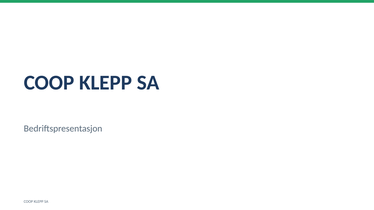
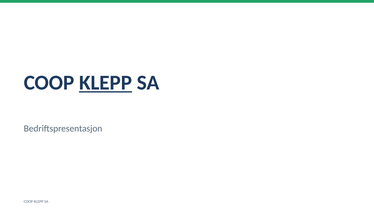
KLEPP at (106, 83) underline: none -> present
